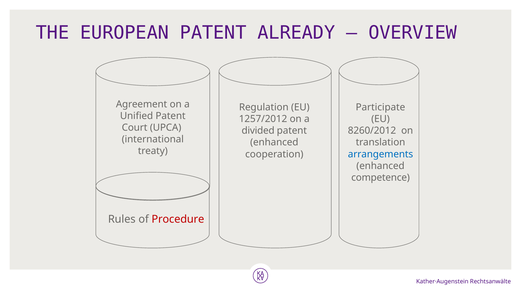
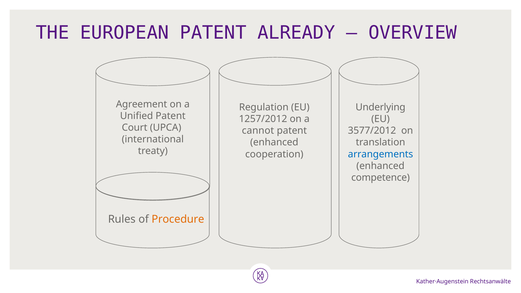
Participate: Participate -> Underlying
divided: divided -> cannot
8260/2012: 8260/2012 -> 3577/2012
Procedure colour: red -> orange
